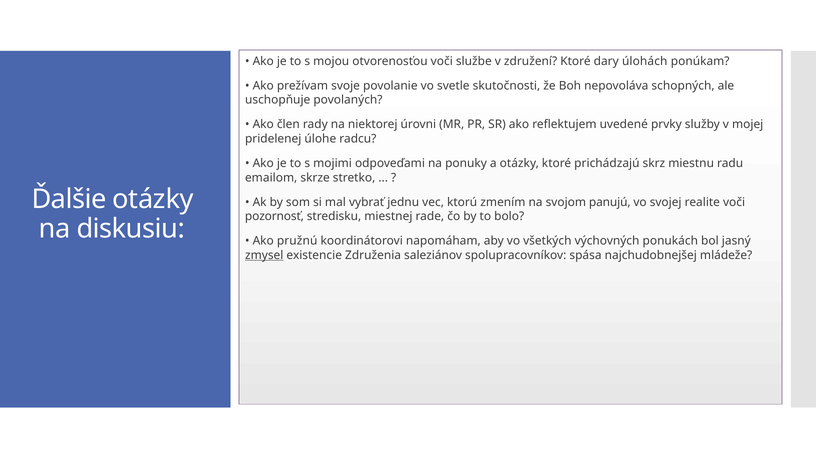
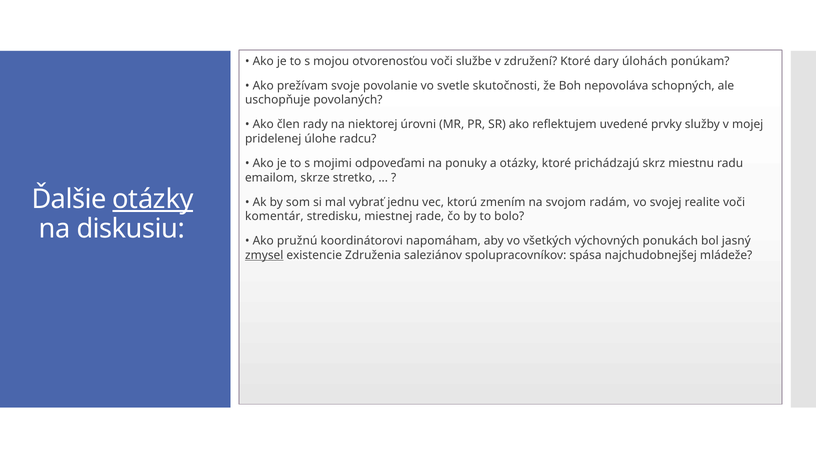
otázky at (153, 199) underline: none -> present
panujú: panujú -> radám
pozornosť: pozornosť -> komentár
